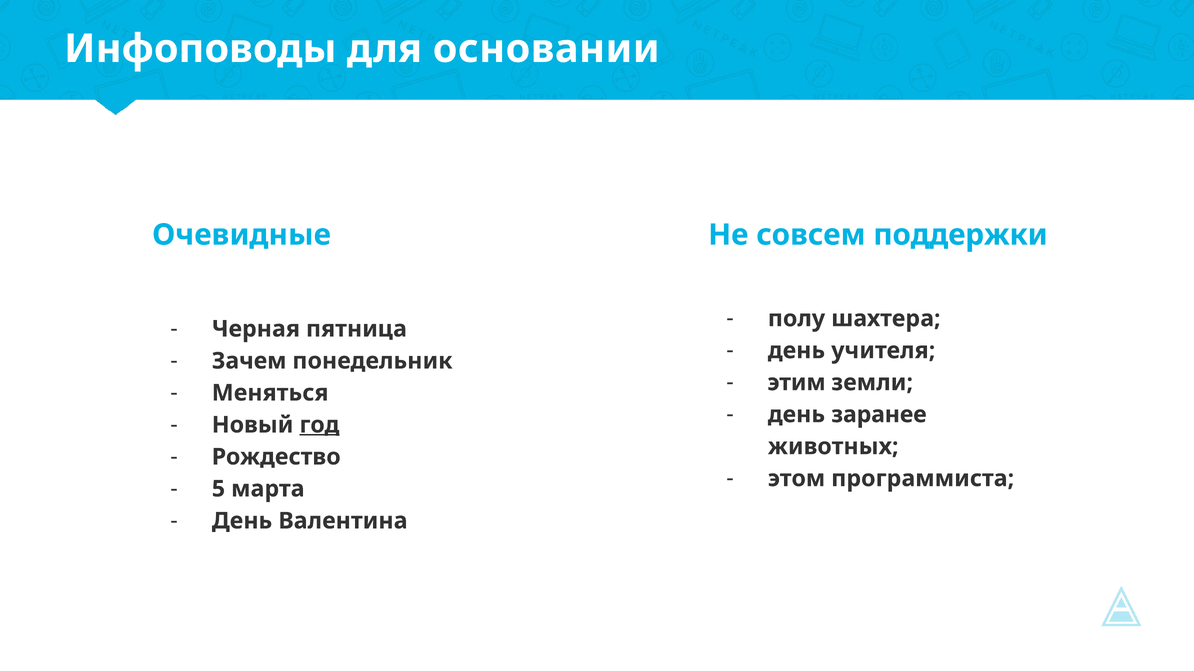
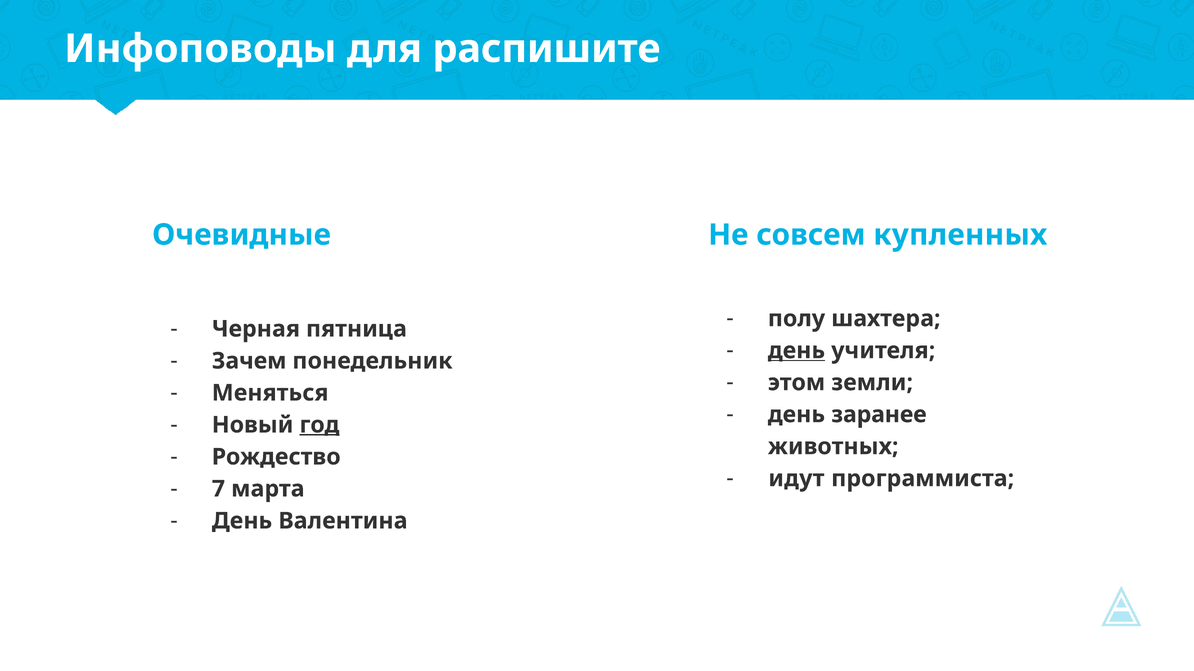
основании: основании -> распишите
поддержки: поддержки -> купленных
день at (796, 351) underline: none -> present
этим: этим -> этом
этом: этом -> идут
5: 5 -> 7
